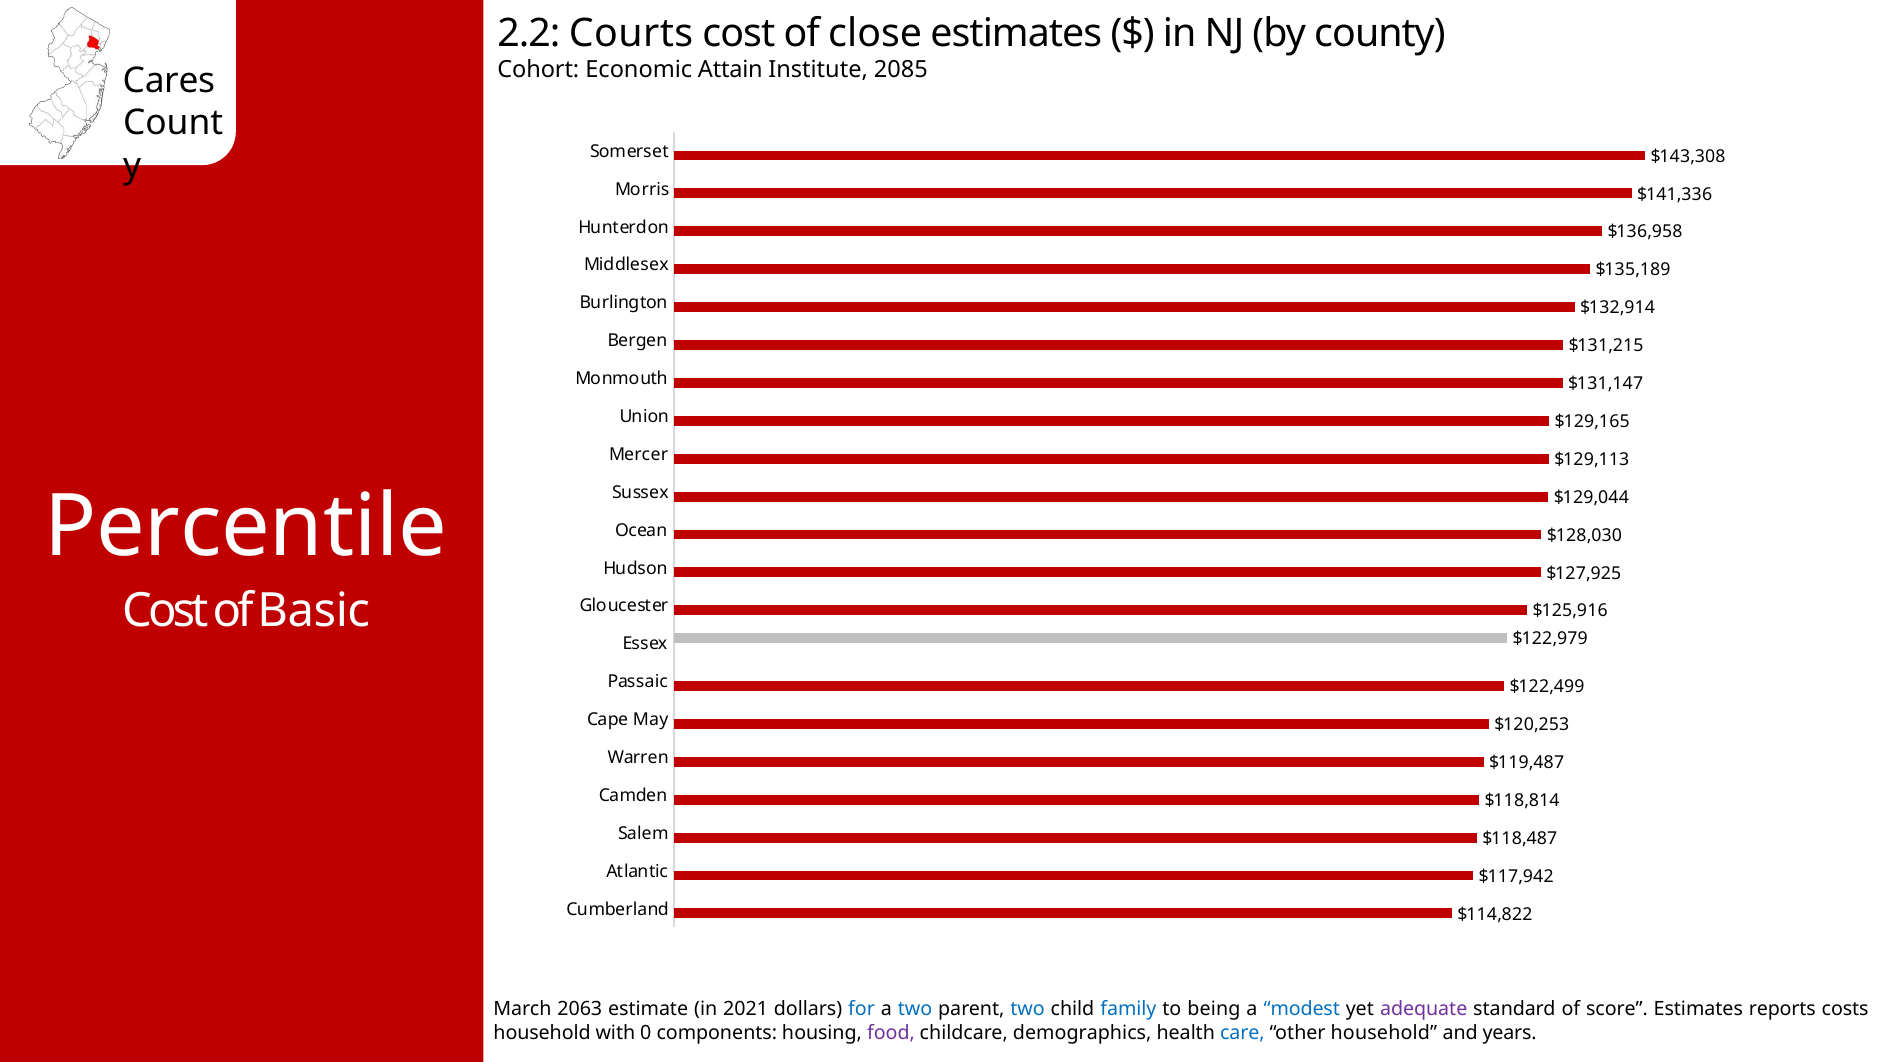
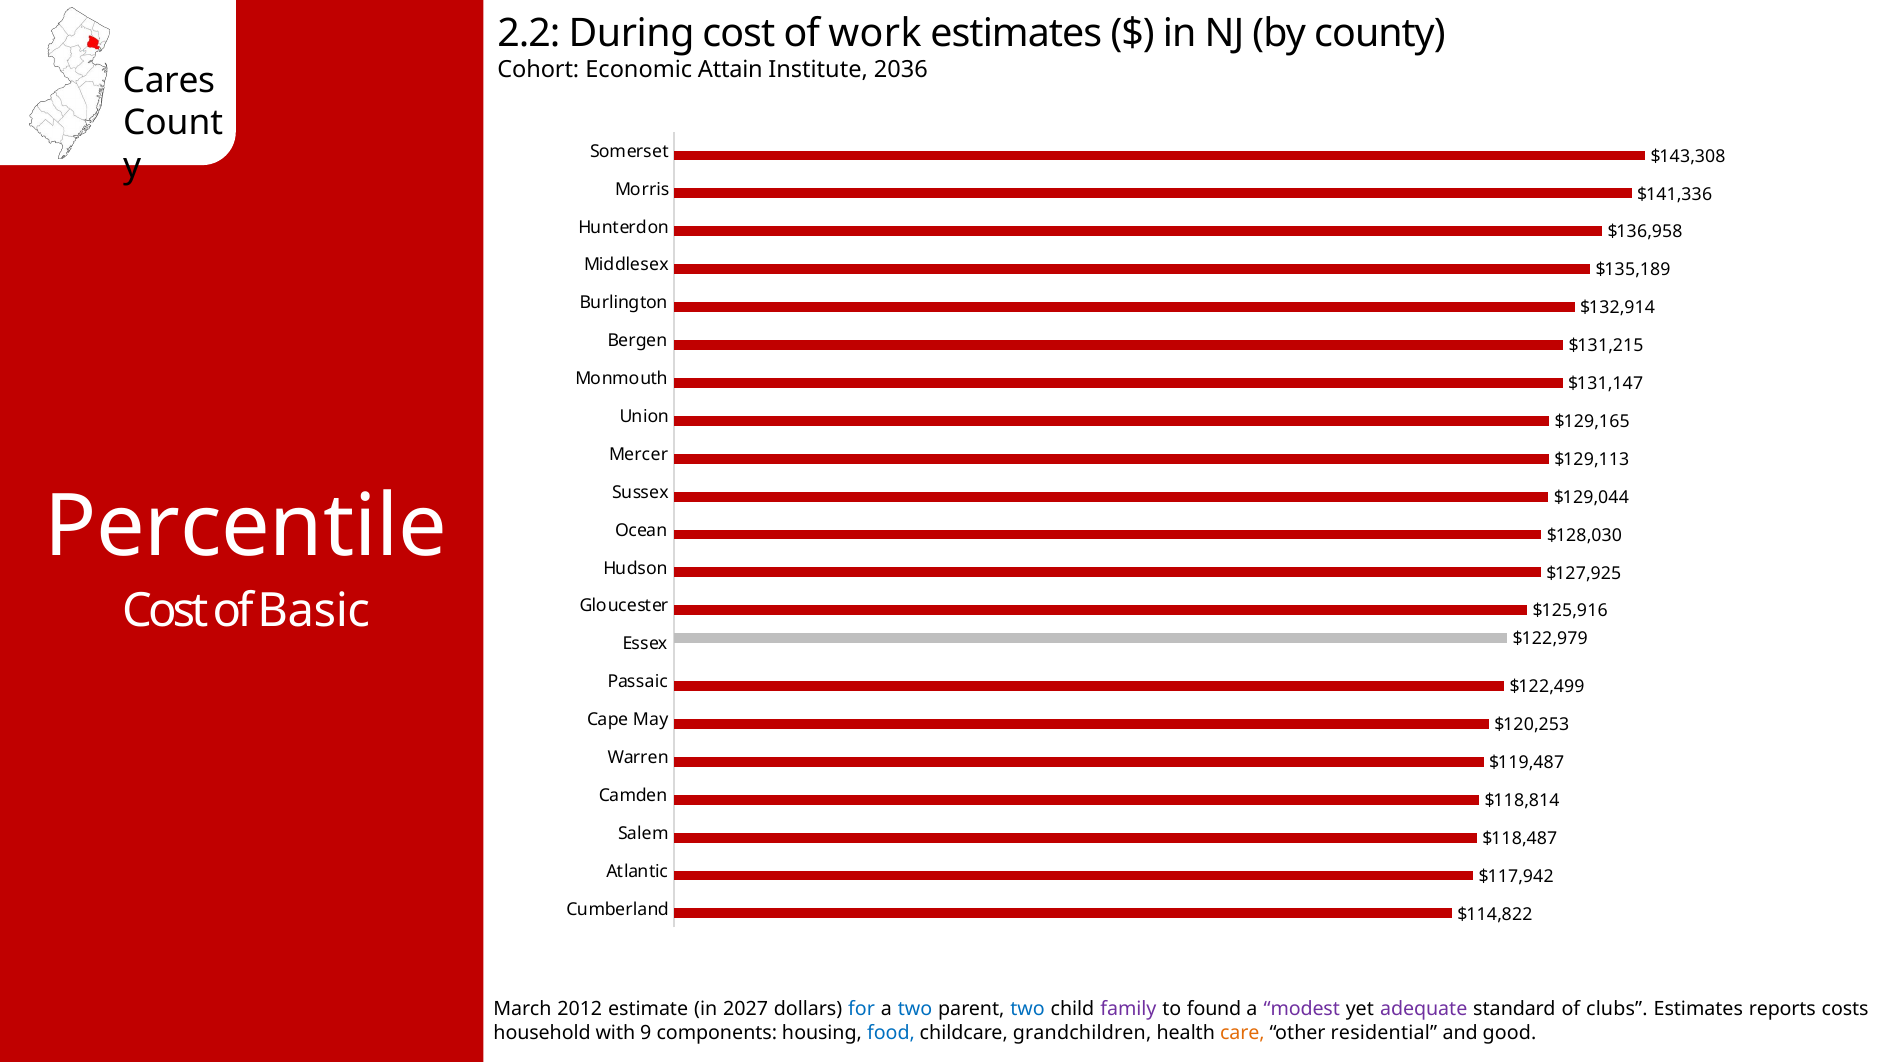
Courts: Courts -> During
close: close -> work
2085: 2085 -> 2036
2063: 2063 -> 2012
2021: 2021 -> 2027
family colour: blue -> purple
being: being -> found
modest colour: blue -> purple
score: score -> clubs
0: 0 -> 9
food colour: purple -> blue
demographics: demographics -> grandchildren
care colour: blue -> orange
other household: household -> residential
years: years -> good
